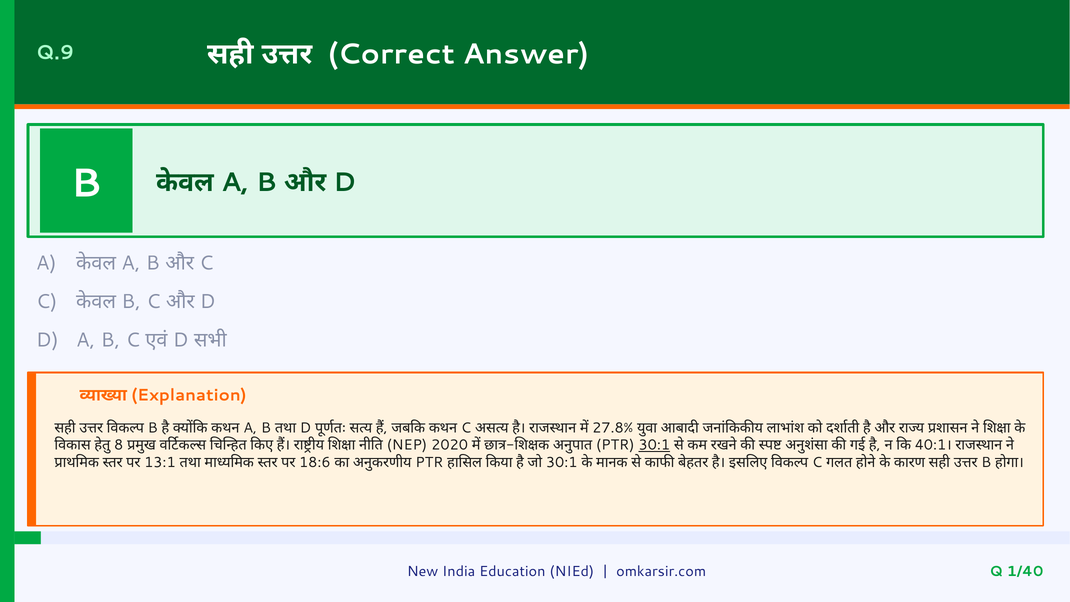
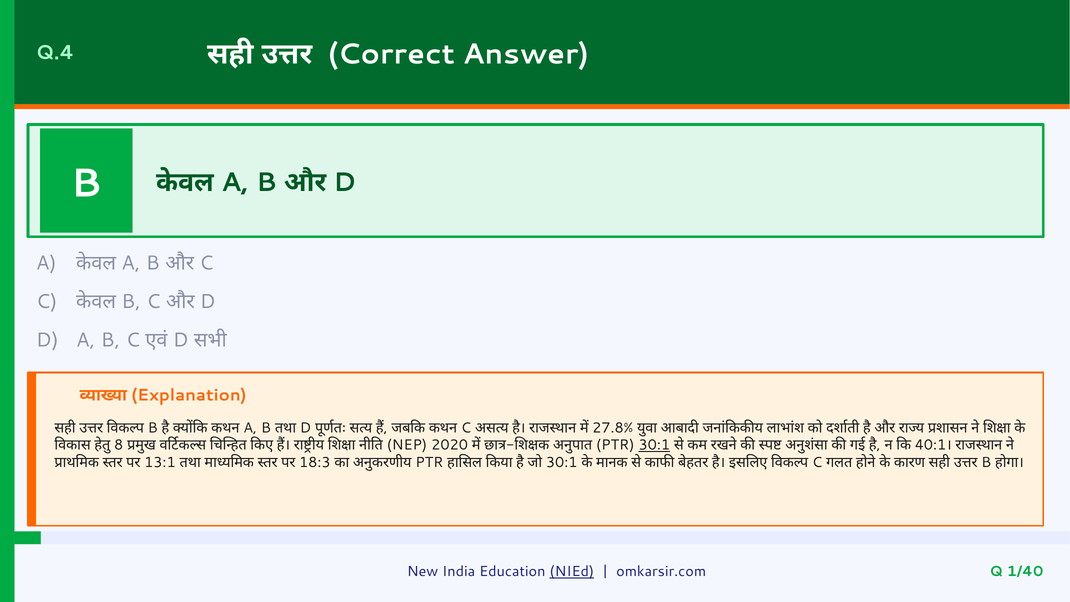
Q.9: Q.9 -> Q.4
18:6: 18:6 -> 18:3
NIEd underline: none -> present
